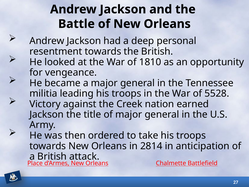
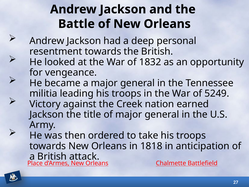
1810: 1810 -> 1832
5528: 5528 -> 5249
2814: 2814 -> 1818
